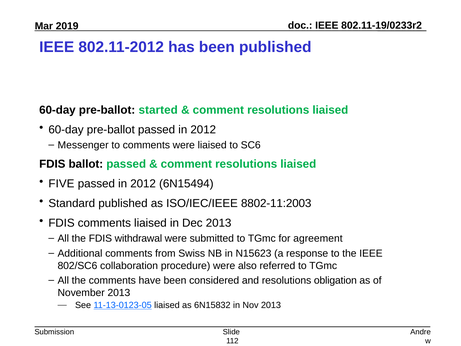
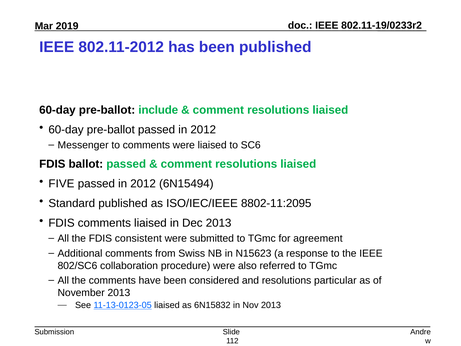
started: started -> include
8802-11:2003: 8802-11:2003 -> 8802-11:2095
withdrawal: withdrawal -> consistent
obligation: obligation -> particular
